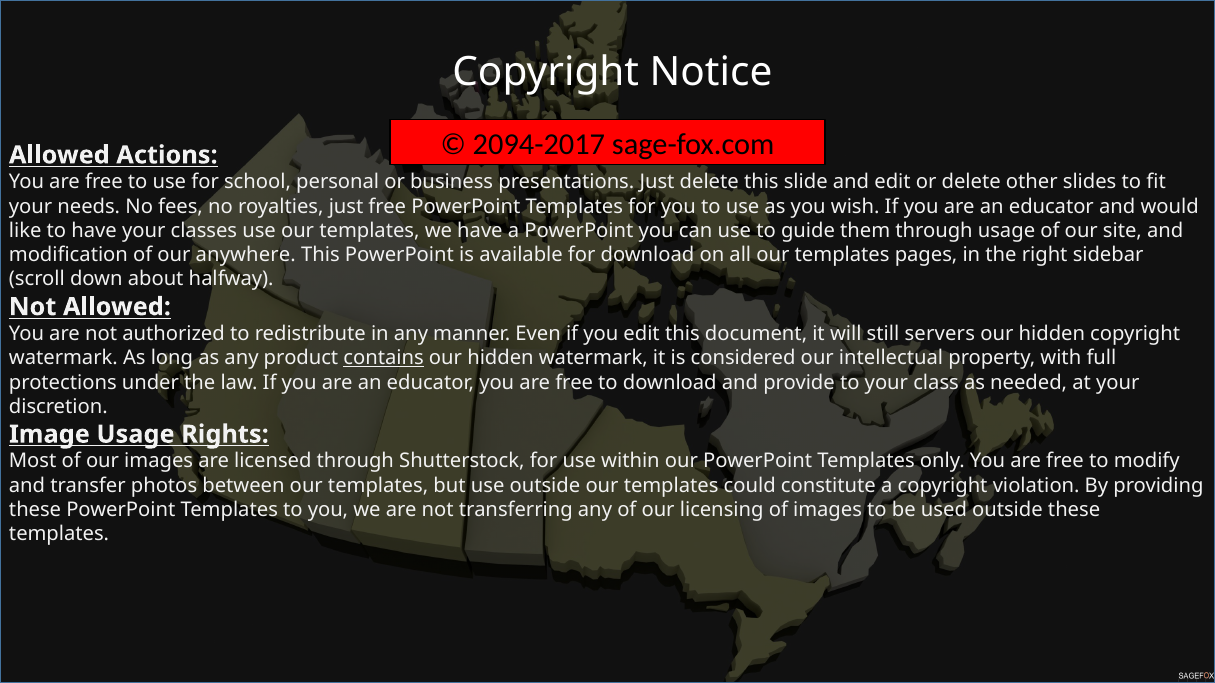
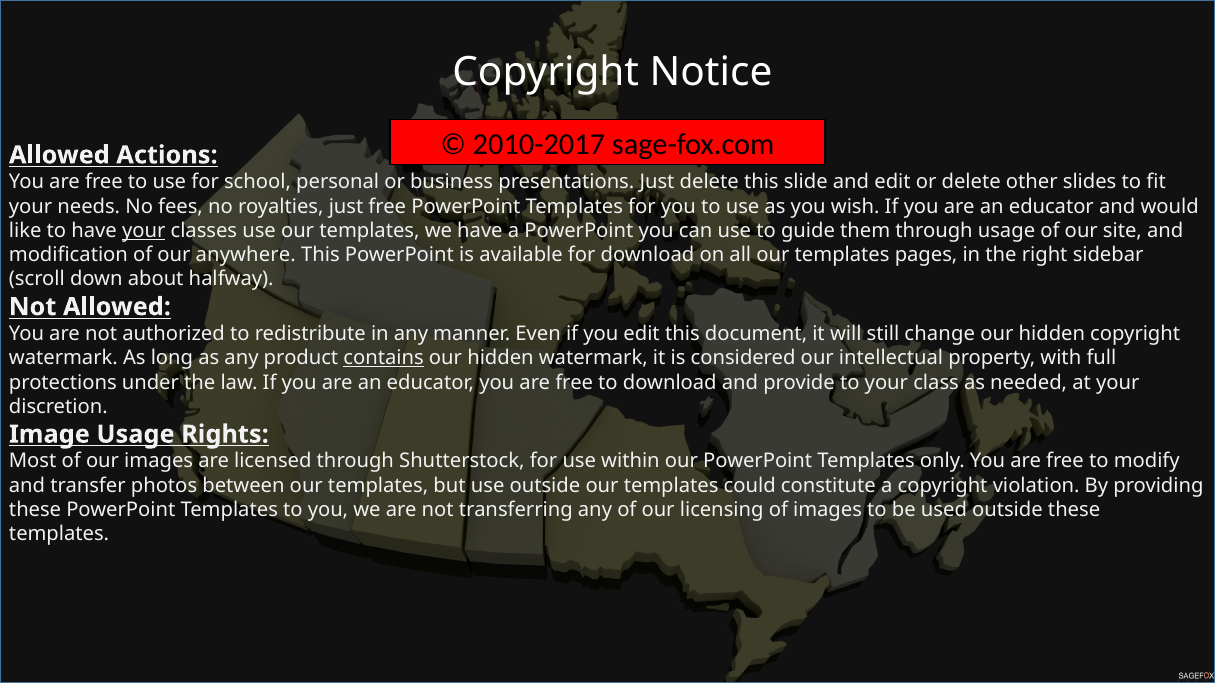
2094-2017: 2094-2017 -> 2010-2017
your at (144, 231) underline: none -> present
servers: servers -> change
